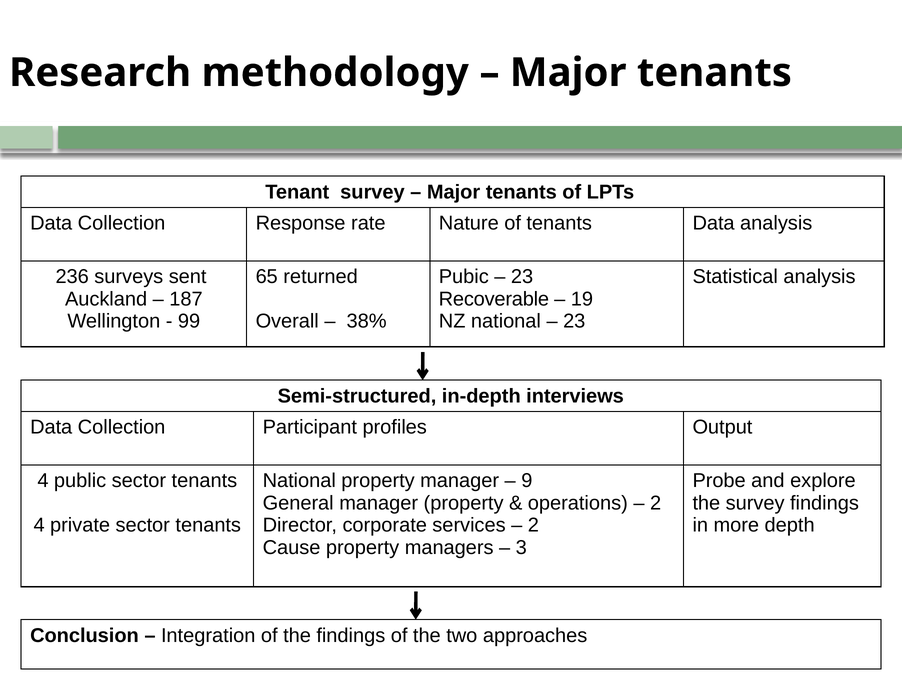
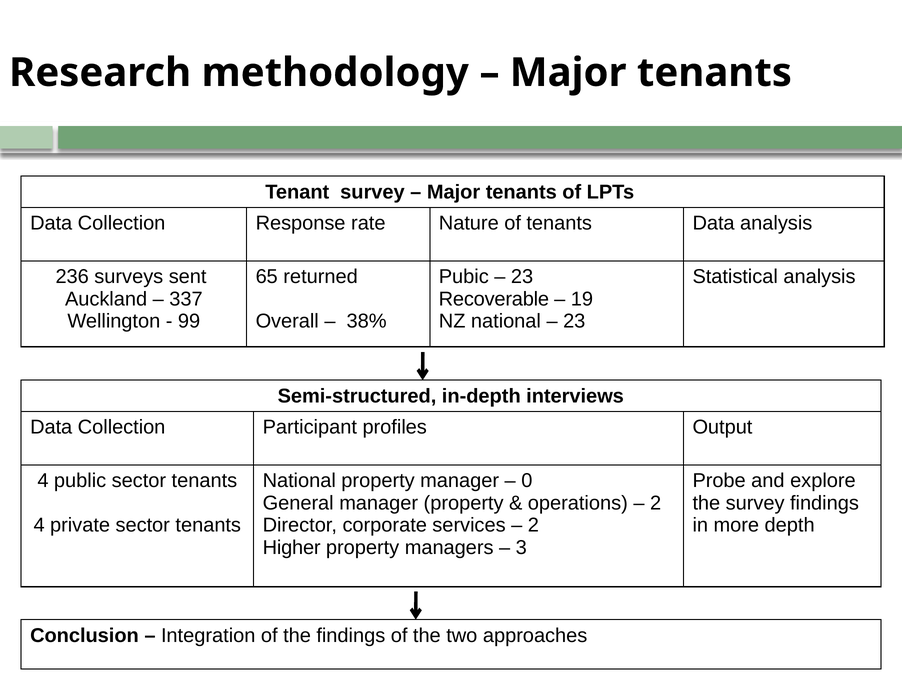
187: 187 -> 337
9: 9 -> 0
Cause: Cause -> Higher
